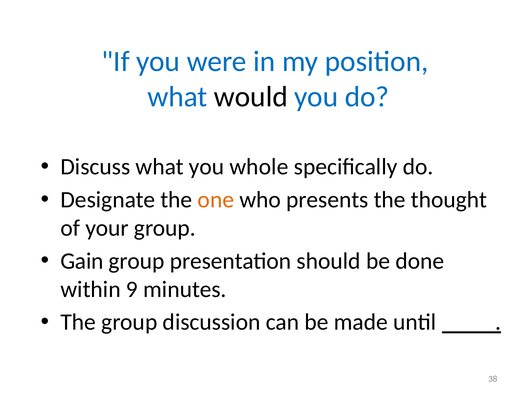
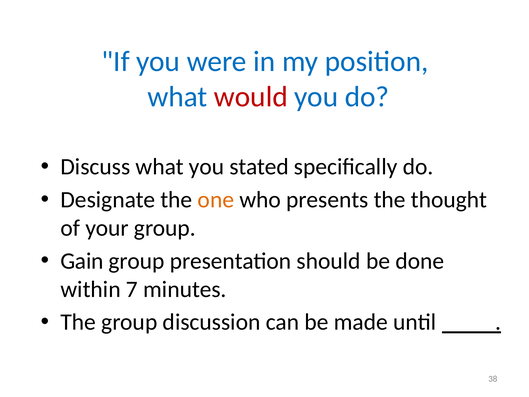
would colour: black -> red
whole: whole -> stated
9: 9 -> 7
